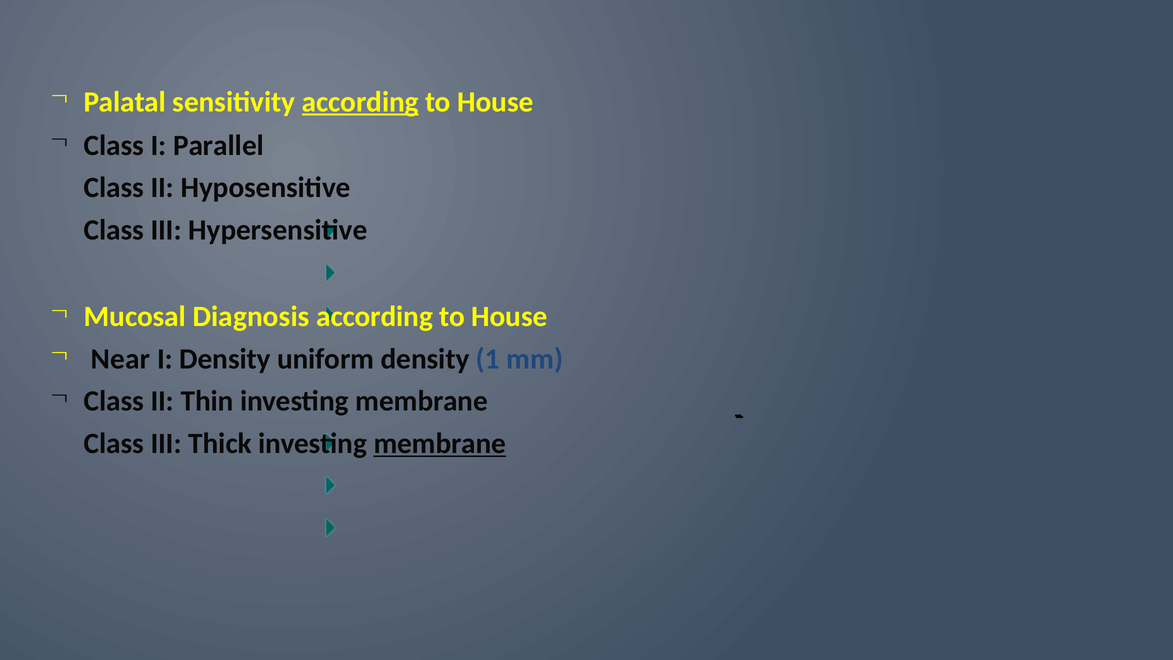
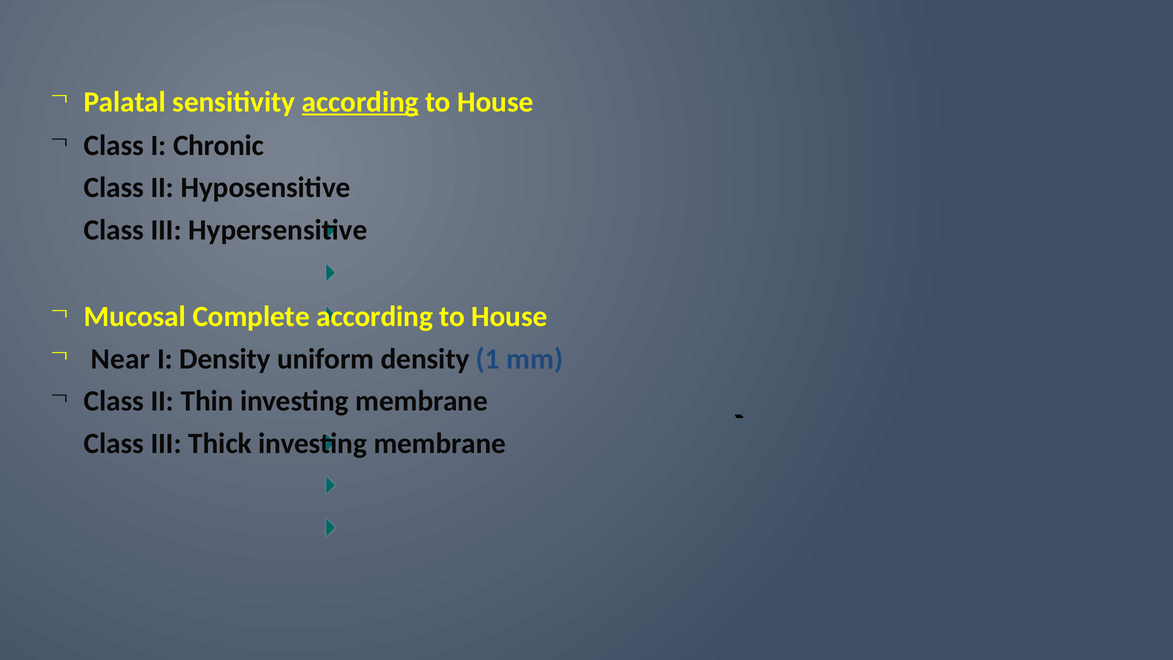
Parallel: Parallel -> Chronic
Diagnosis: Diagnosis -> Complete
membrane at (440, 443) underline: present -> none
